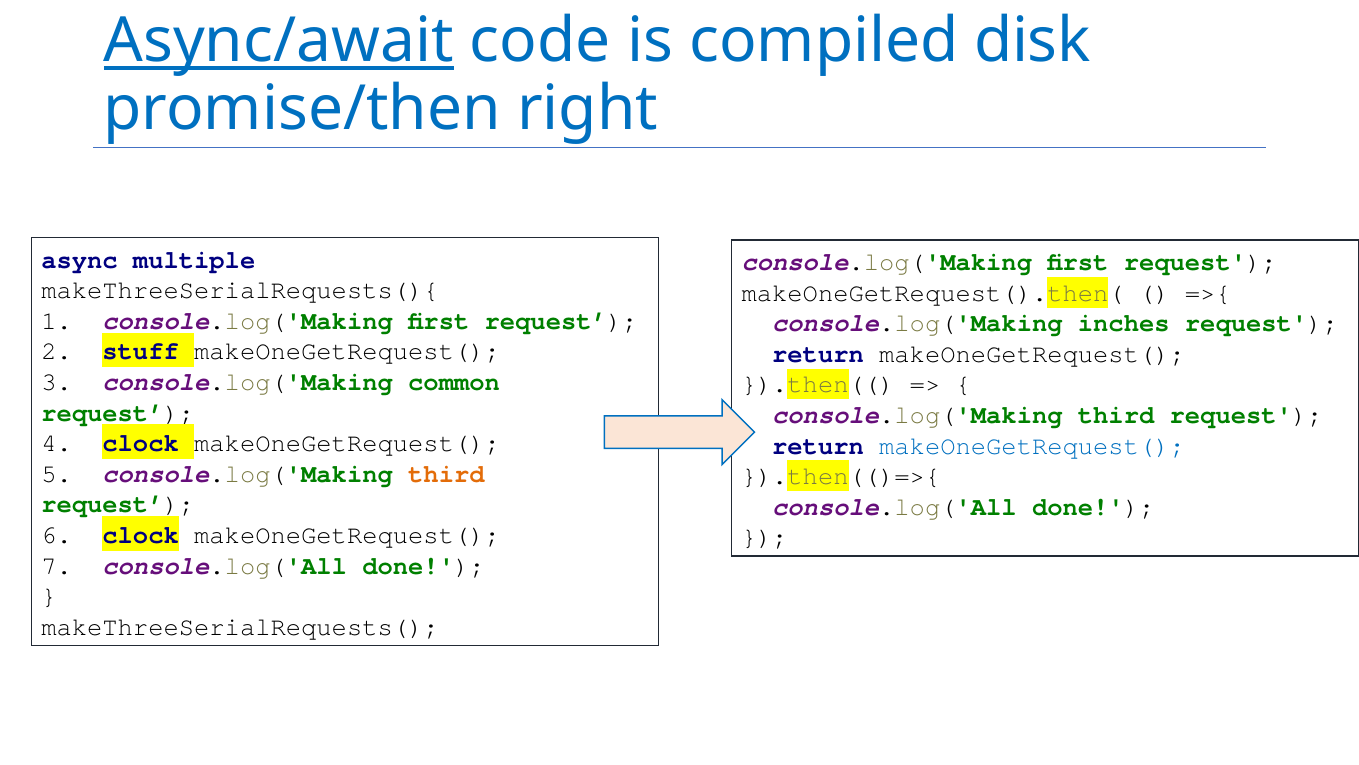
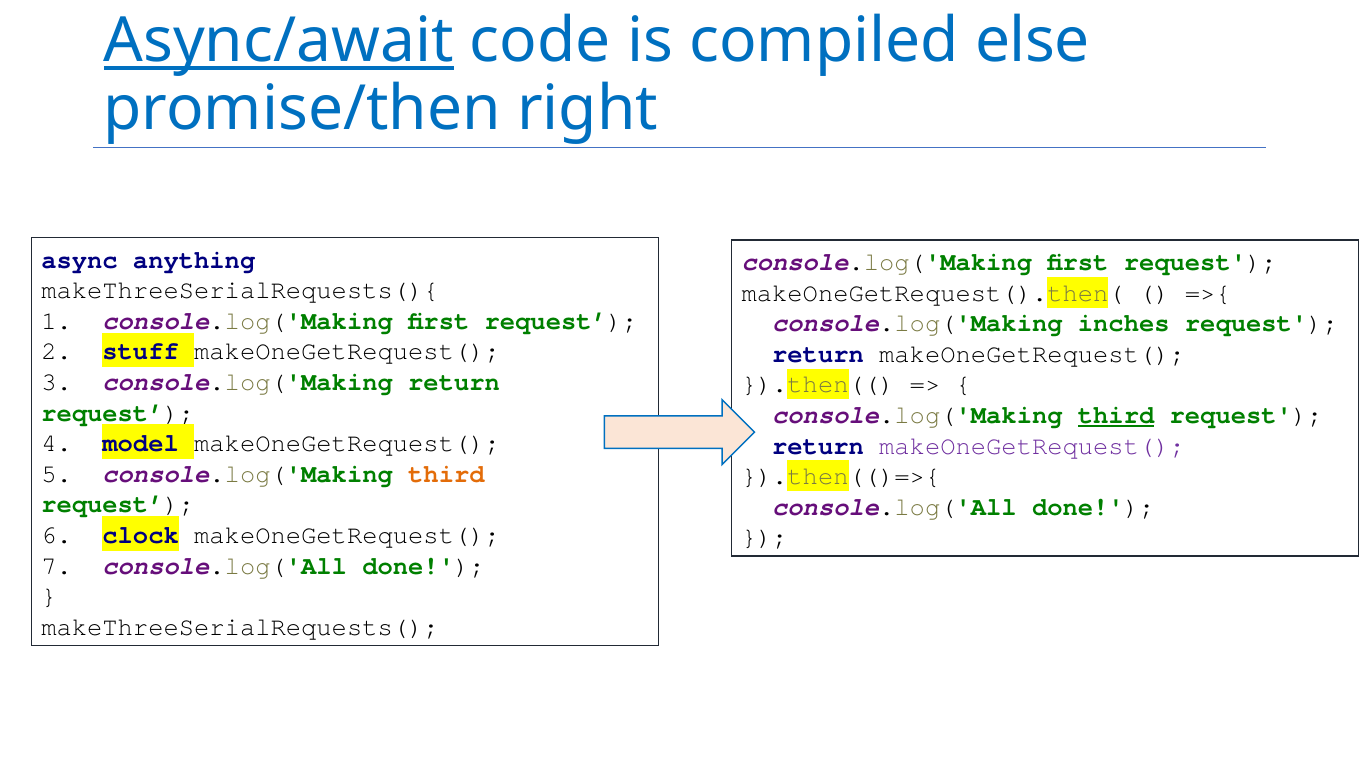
disk: disk -> else
multiple: multiple -> anything
console.log('Making common: common -> return
third at (1116, 415) underline: none -> present
4 clock: clock -> model
makeOneGetRequest( at (1032, 445) colour: blue -> purple
